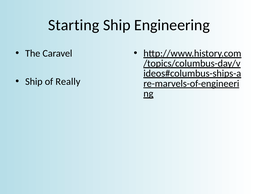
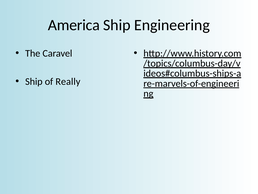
Starting: Starting -> America
